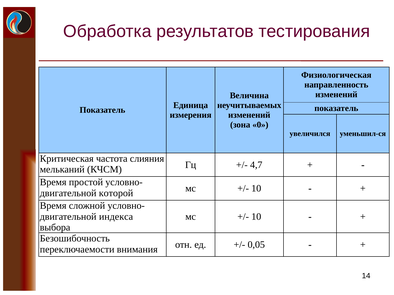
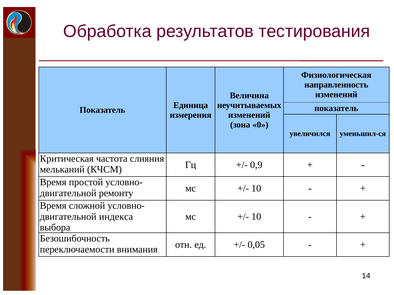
4,7: 4,7 -> 0,9
которой: которой -> ремонту
